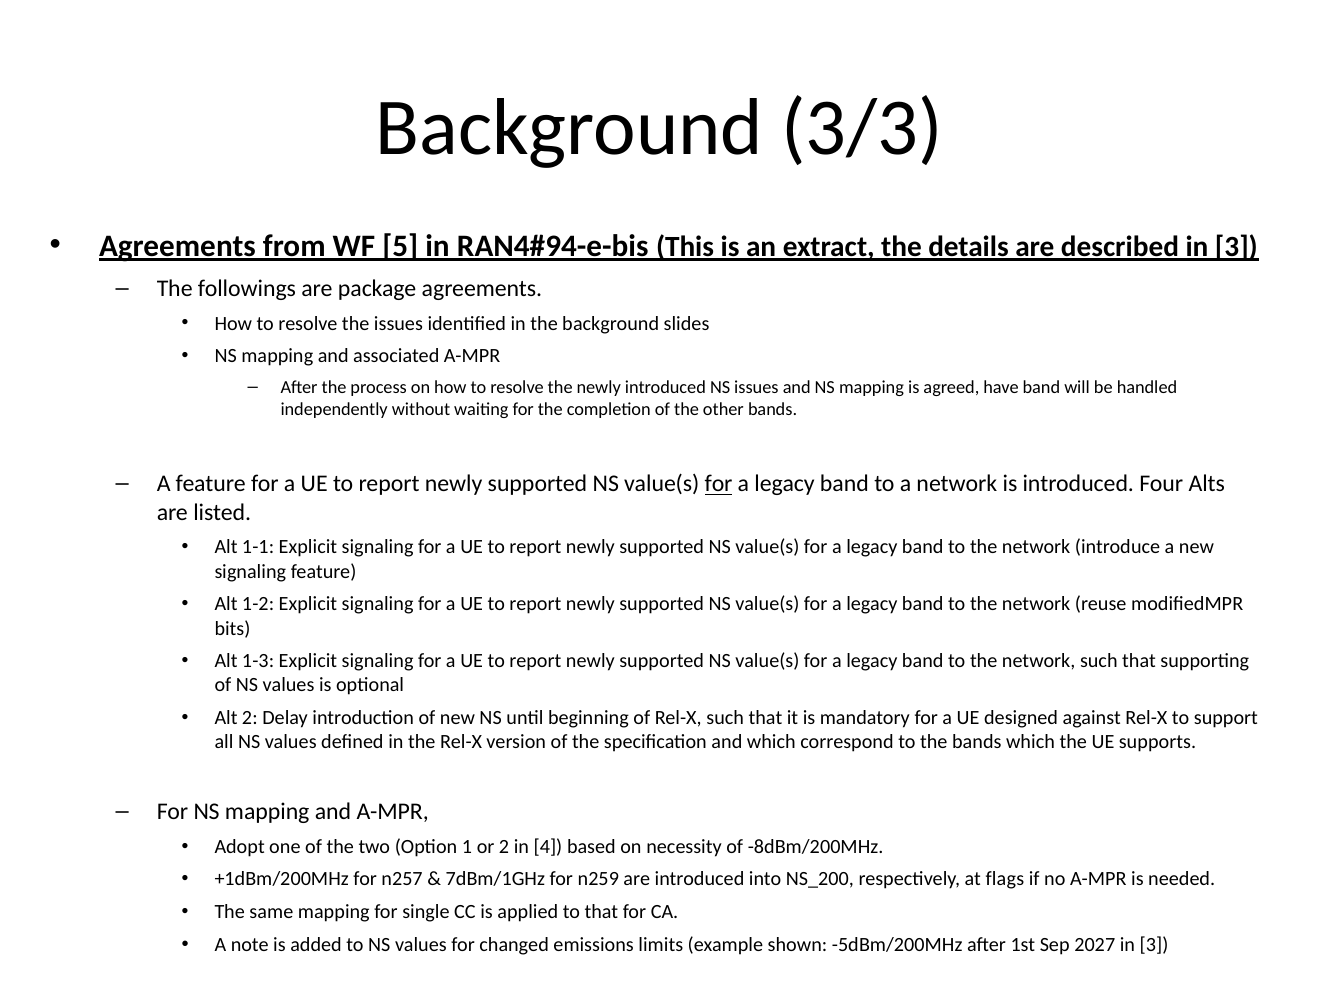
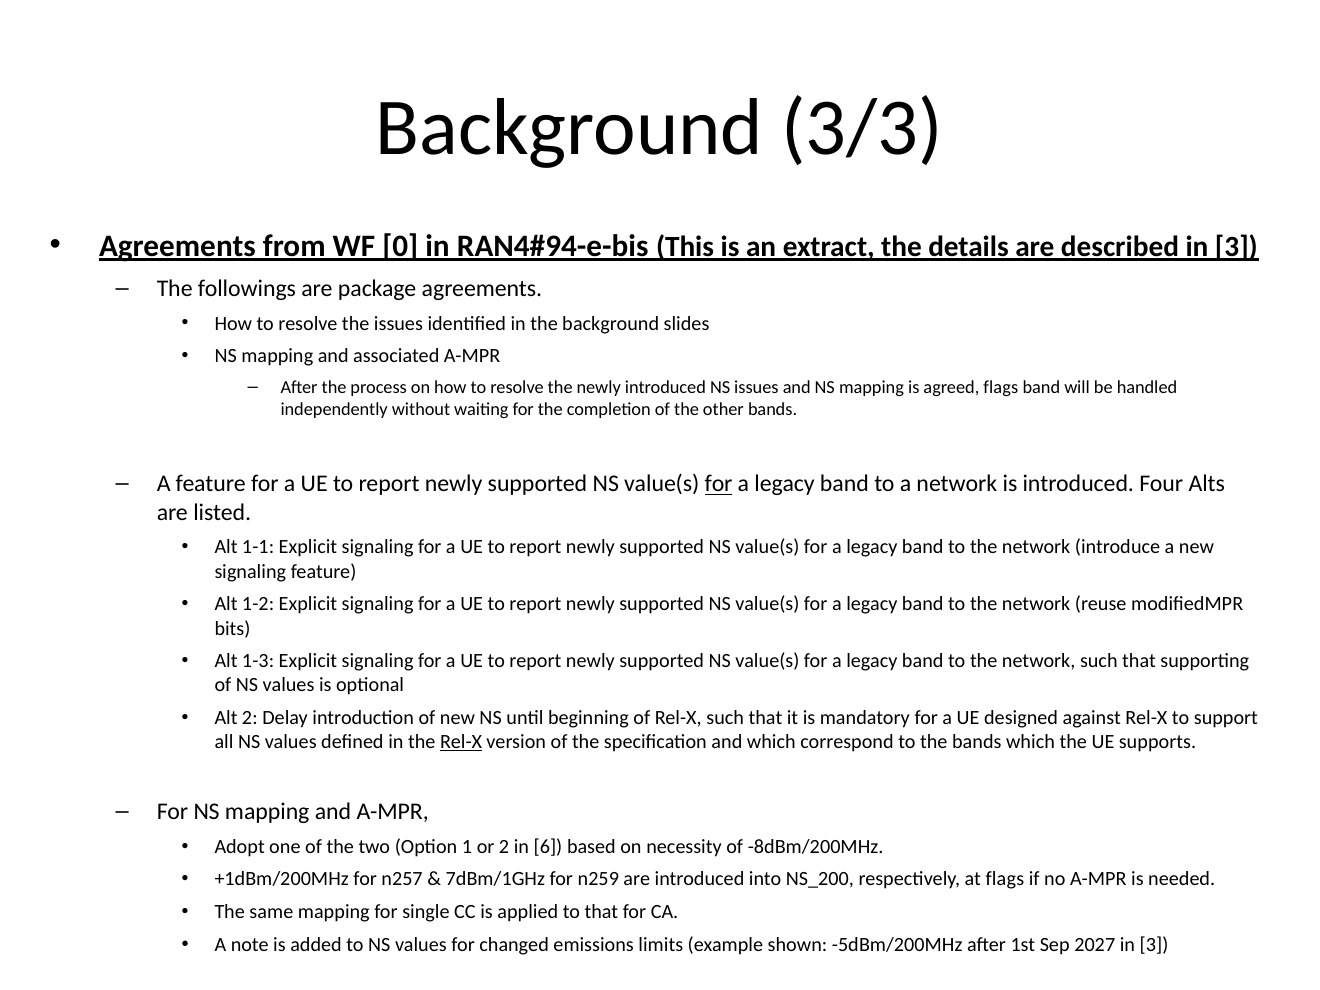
5: 5 -> 0
agreed have: have -> flags
Rel-X at (461, 742) underline: none -> present
4: 4 -> 6
